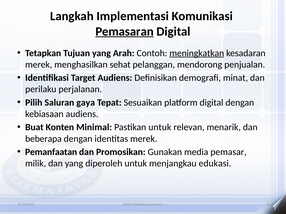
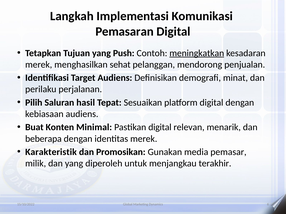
Pemasaran underline: present -> none
Arah: Arah -> Push
gaya: gaya -> hasil
Pastikan untuk: untuk -> digital
Pemanfaatan: Pemanfaatan -> Karakteristik
edukasi: edukasi -> terakhir
